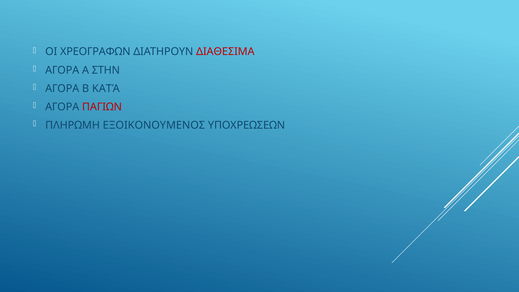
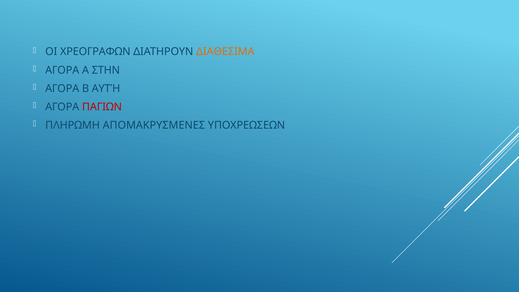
ΔΙΑΘΕΣΙΜΑ colour: red -> orange
ΚΑΤΆ: ΚΑΤΆ -> ΑΥΤΉ
ΕΞΟΙΚΟΝΟΥΜΕΝΟΣ: ΕΞΟΙΚΟΝΟΥΜΕΝΟΣ -> ΑΠΟΜΑΚΡΥΣΜΕΝΕΣ
